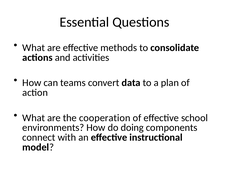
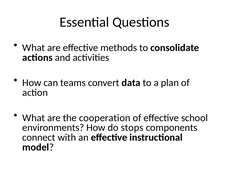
doing: doing -> stops
